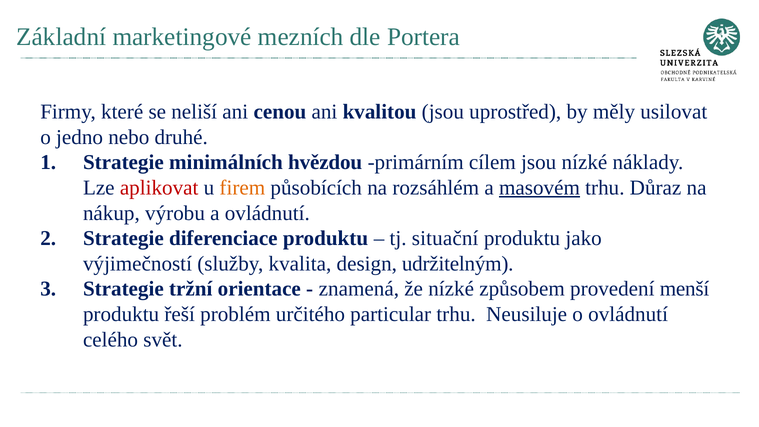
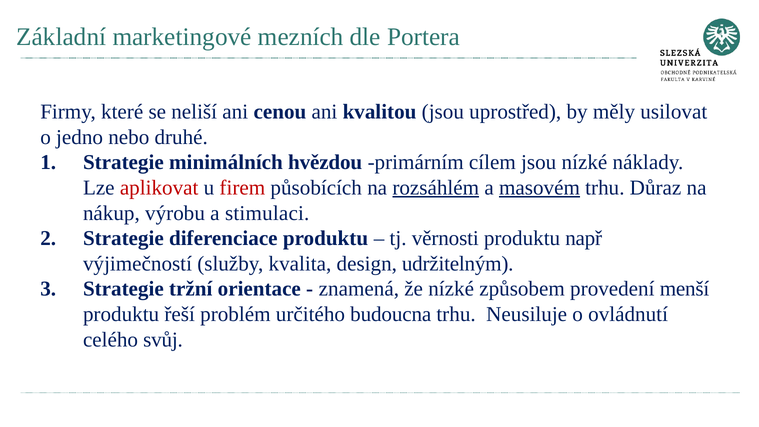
firem colour: orange -> red
rozsáhlém underline: none -> present
a ovládnutí: ovládnutí -> stimulaci
situační: situační -> věrnosti
jako: jako -> např
particular: particular -> budoucna
svět: svět -> svůj
